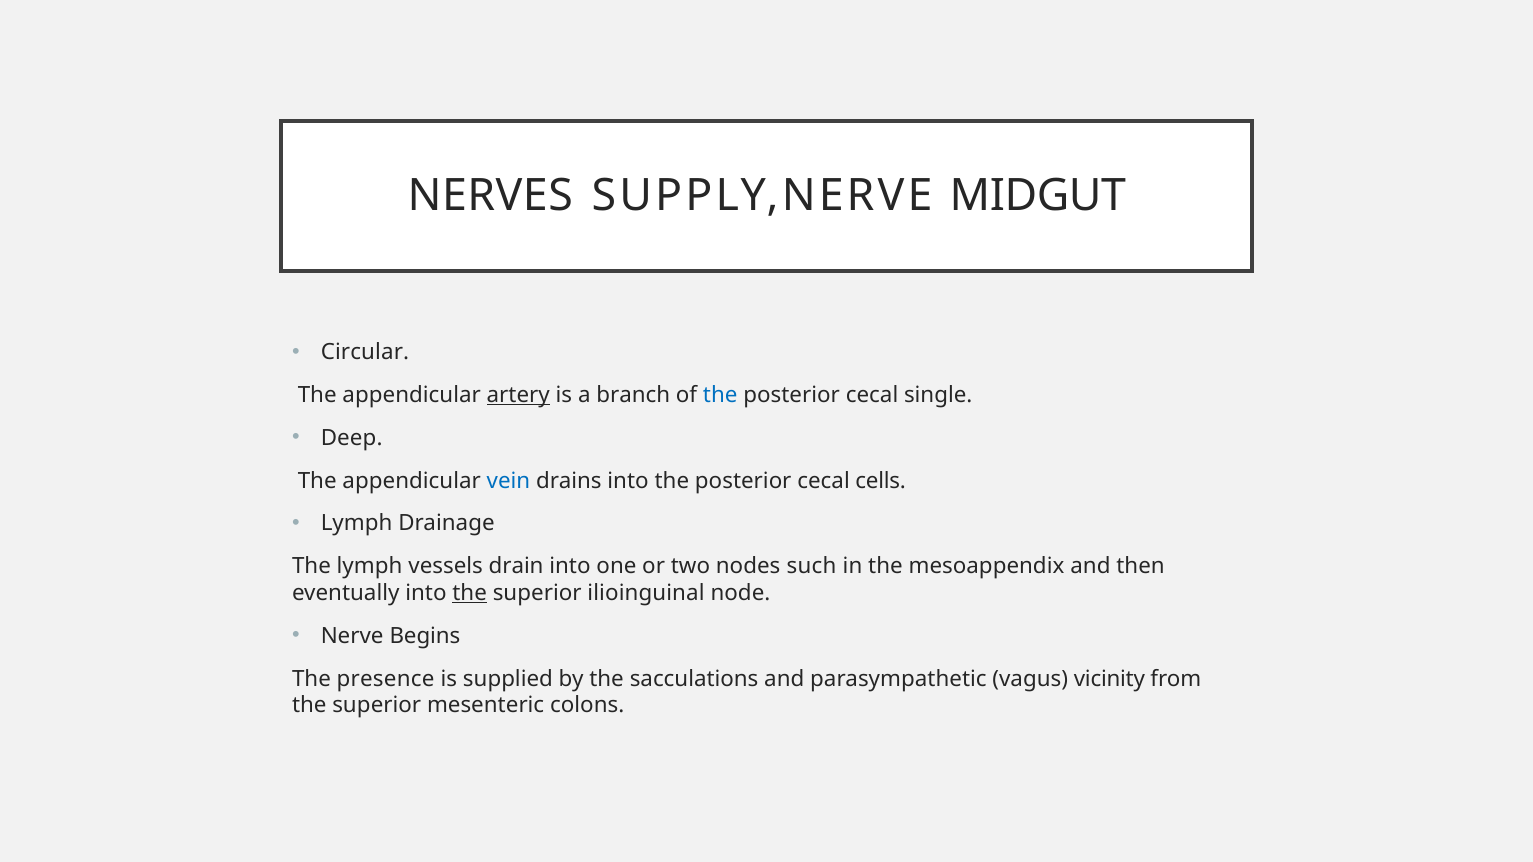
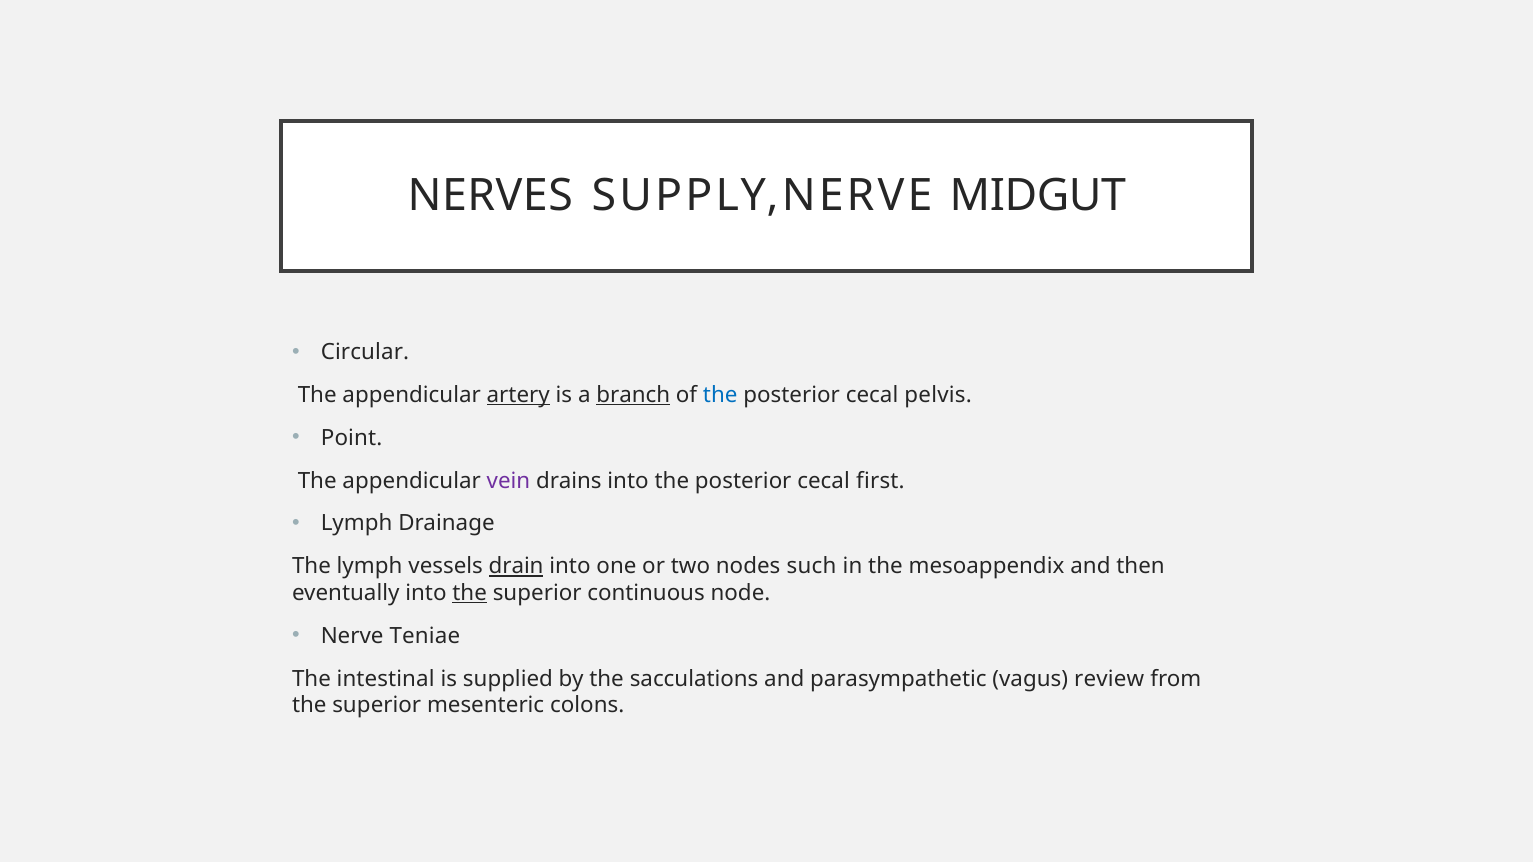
branch underline: none -> present
single: single -> pelvis
Deep: Deep -> Point
vein colour: blue -> purple
cells: cells -> first
drain underline: none -> present
ilioinguinal: ilioinguinal -> continuous
Begins: Begins -> Teniae
presence: presence -> intestinal
vicinity: vicinity -> review
